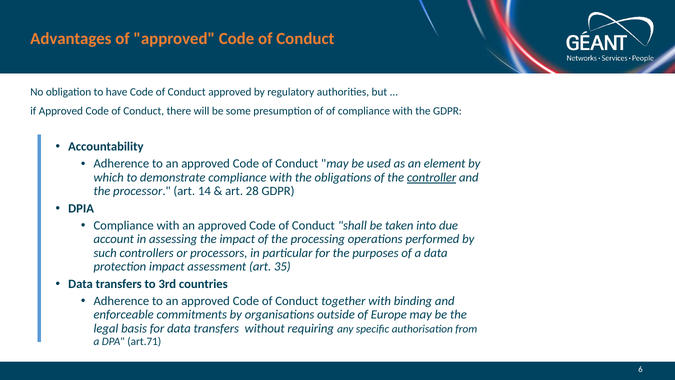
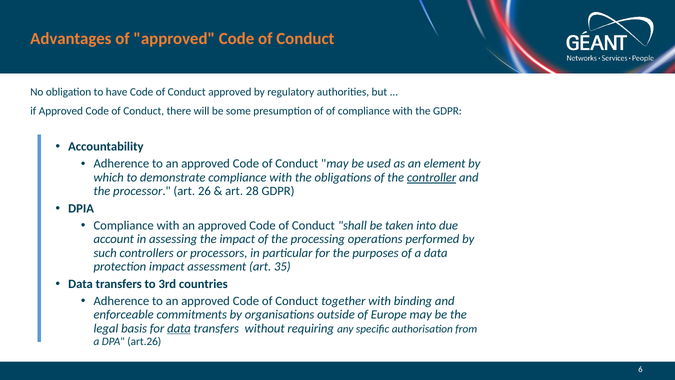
14: 14 -> 26
data at (179, 328) underline: none -> present
art.71: art.71 -> art.26
